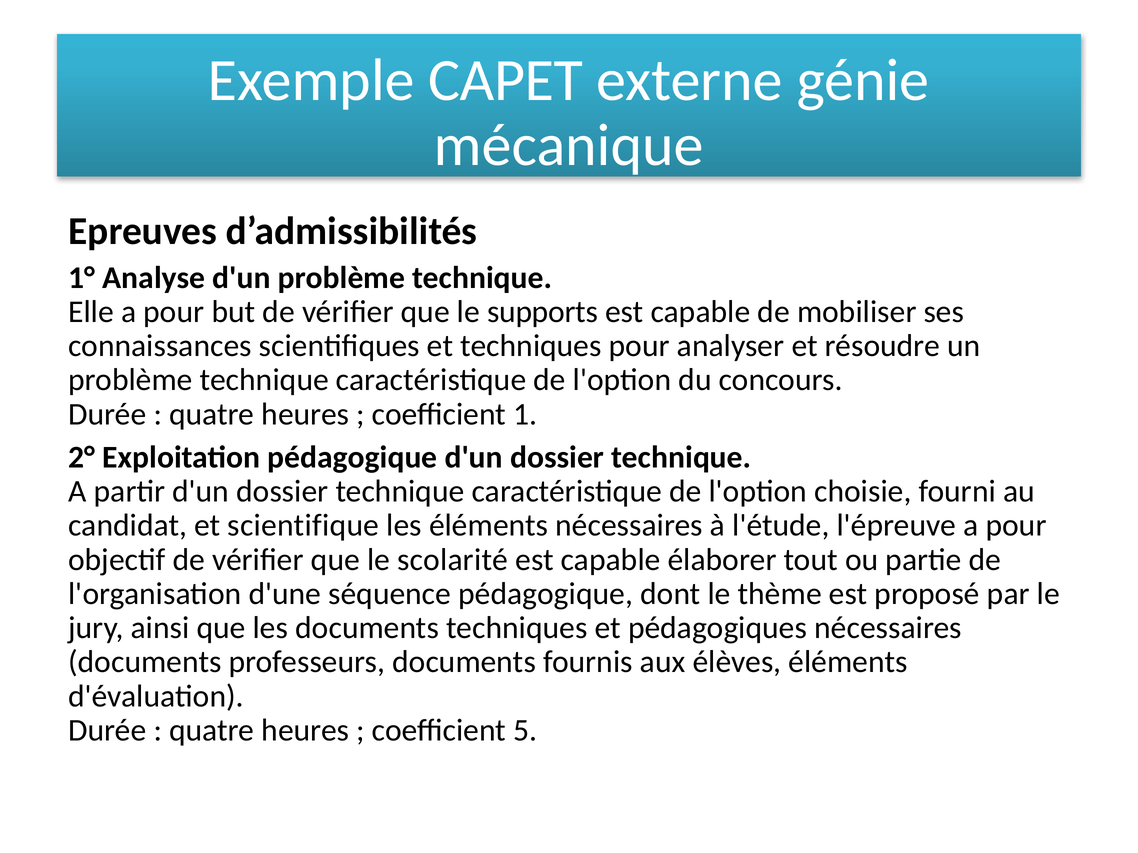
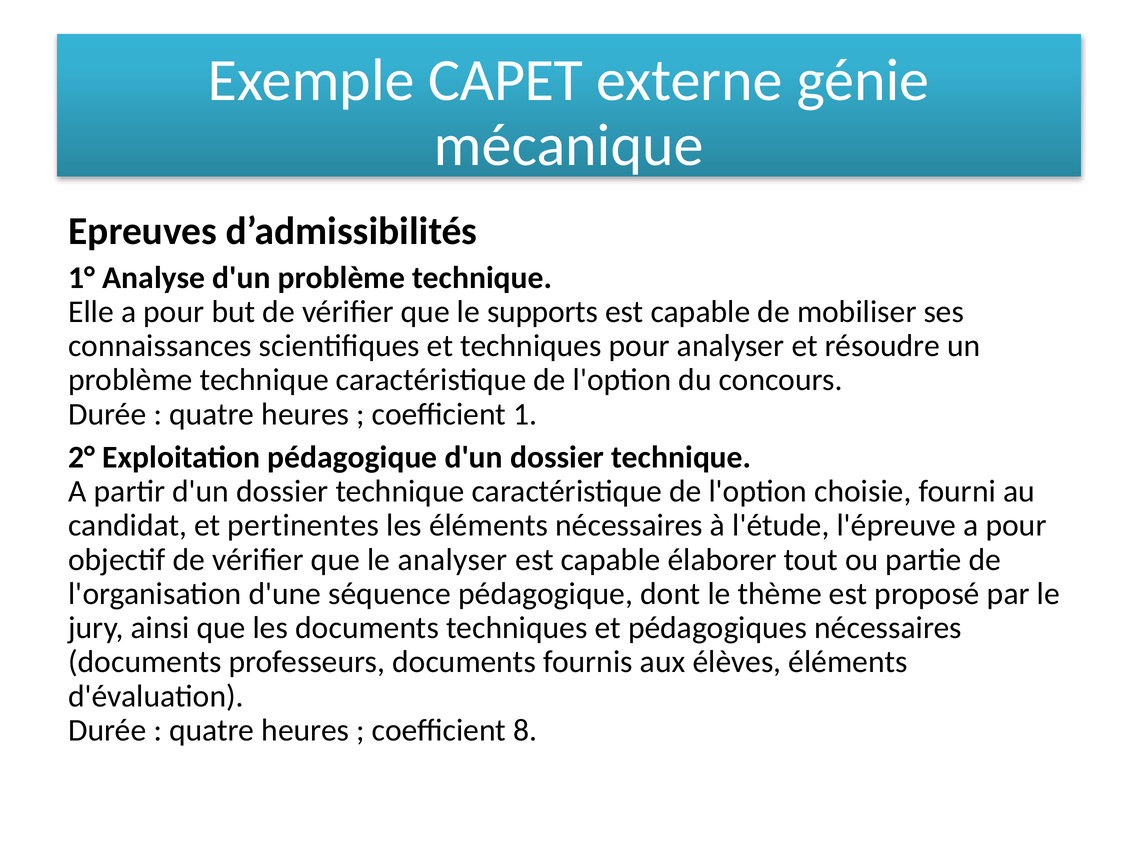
scientifique: scientifique -> pertinentes
le scolarité: scolarité -> analyser
5: 5 -> 8
